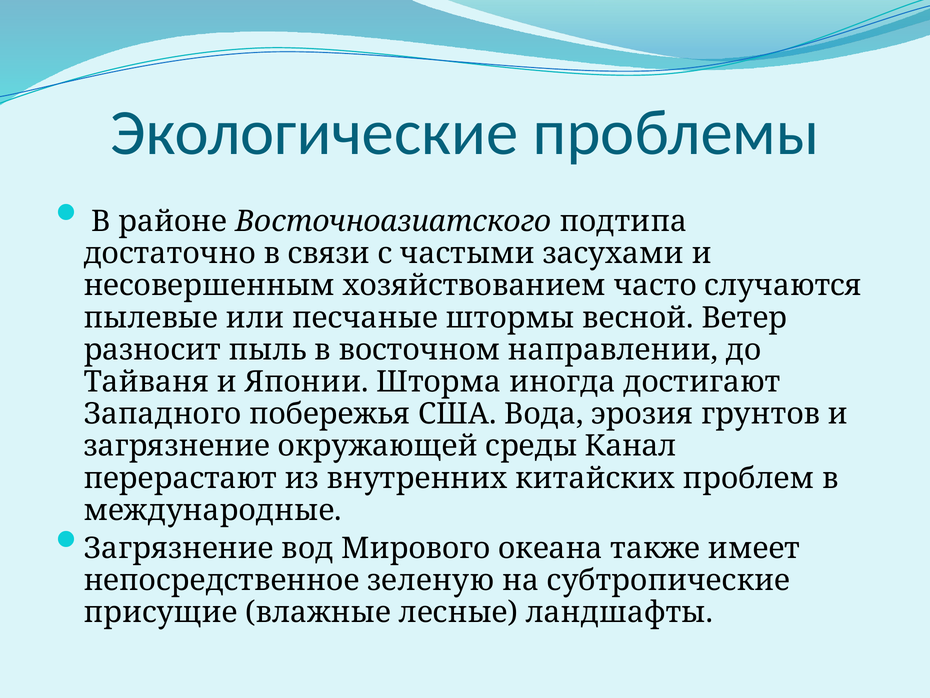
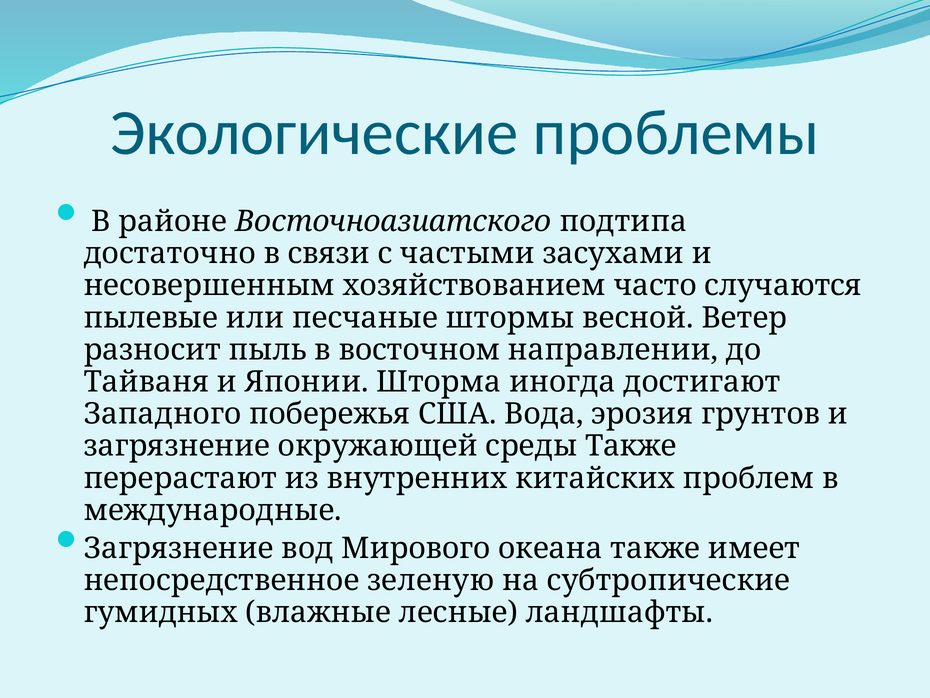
среды Канал: Канал -> Также
присущие: присущие -> гумидных
